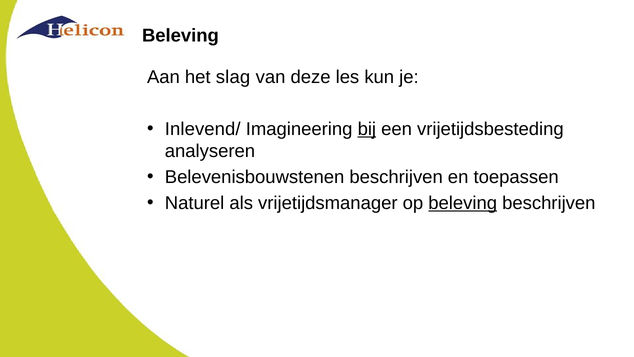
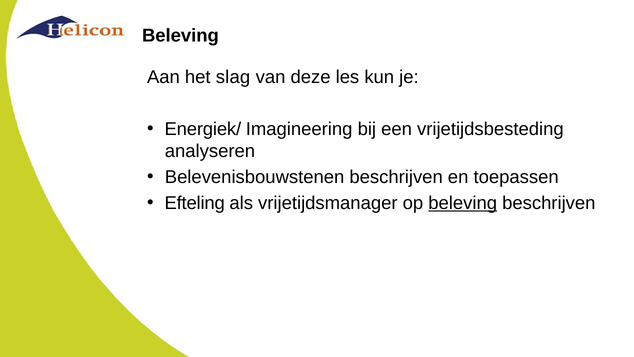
Inlevend/: Inlevend/ -> Energiek/
bij underline: present -> none
Naturel: Naturel -> Efteling
